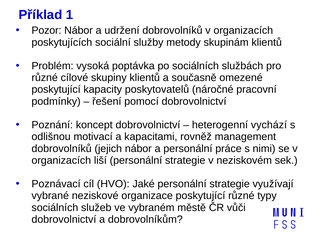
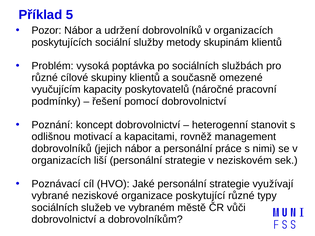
1: 1 -> 5
poskytující at (56, 90): poskytující -> vyučujícím
vychází: vychází -> stanovit
